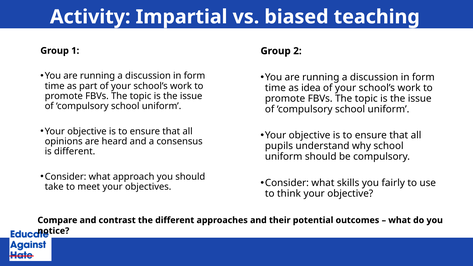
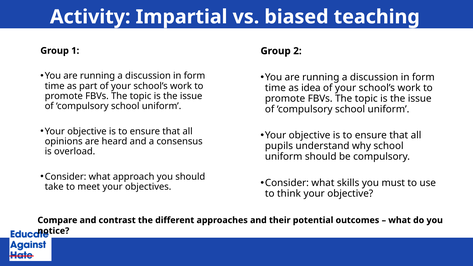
is different: different -> overload
fairly: fairly -> must
